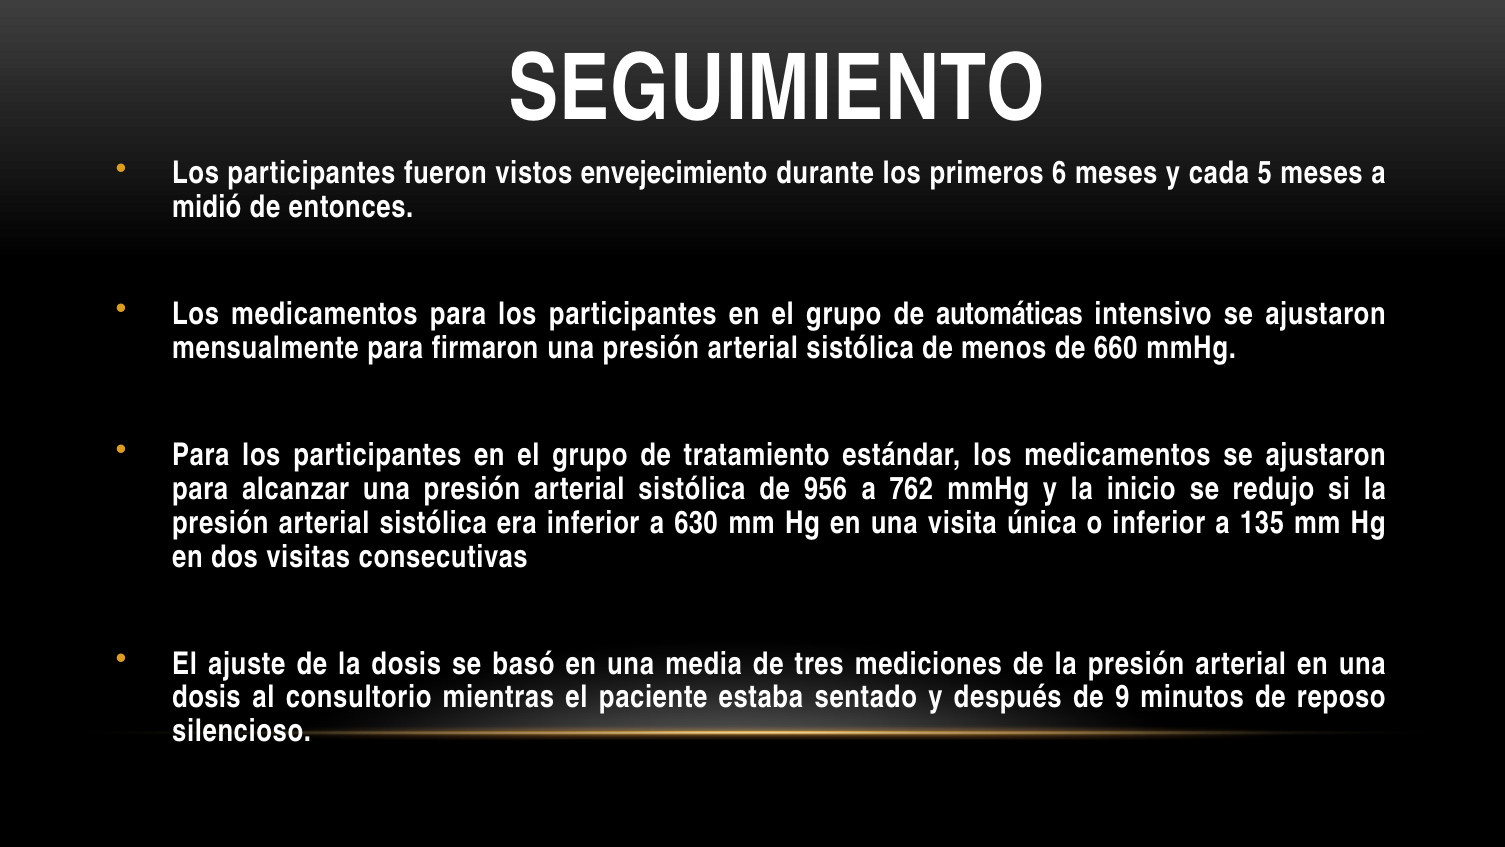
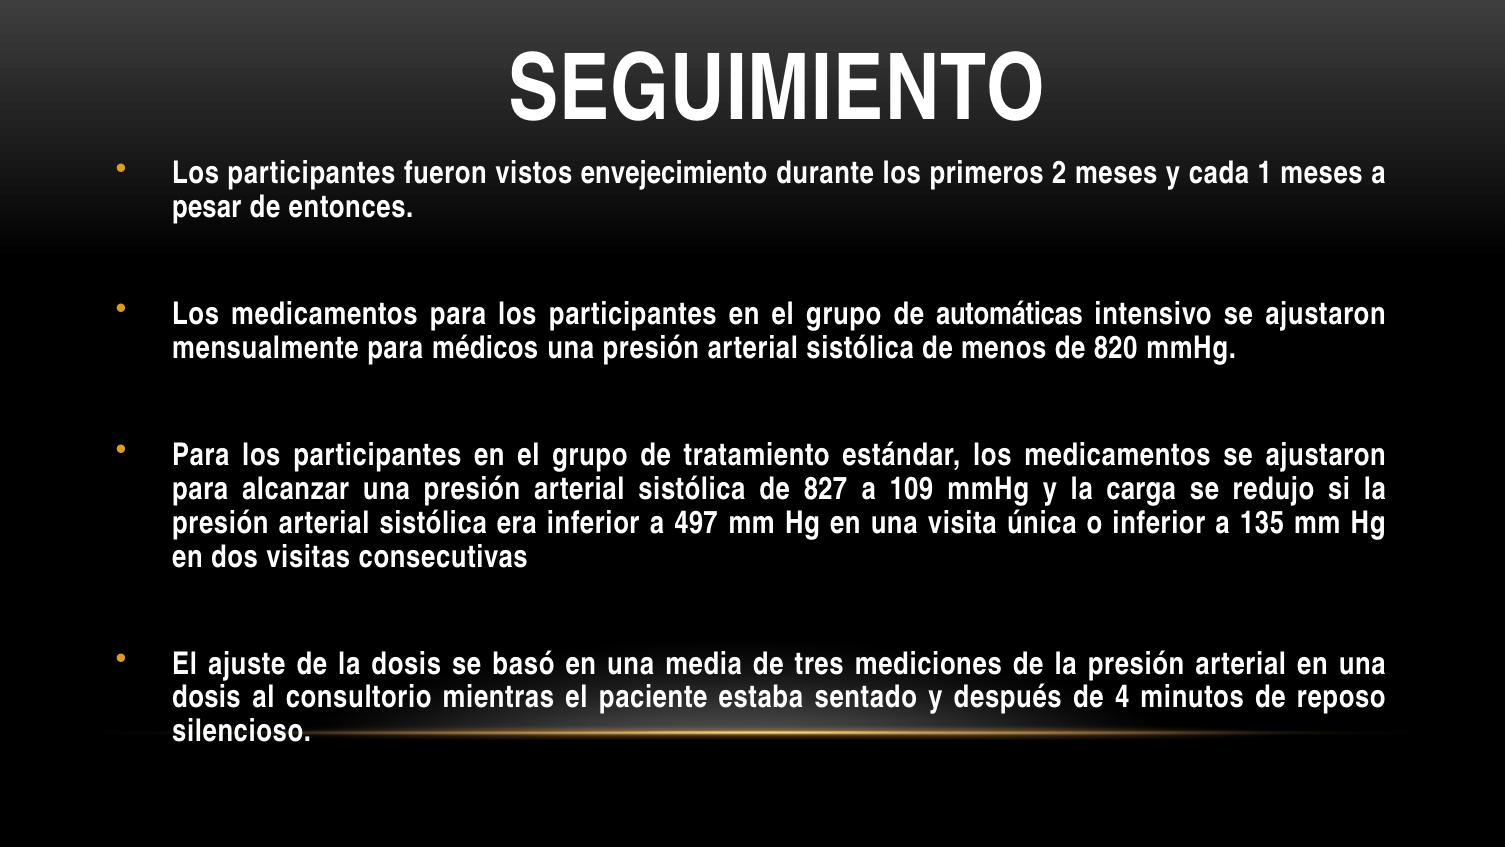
6: 6 -> 2
5: 5 -> 1
midió: midió -> pesar
firmaron: firmaron -> médicos
660: 660 -> 820
956: 956 -> 827
762: 762 -> 109
inicio: inicio -> carga
630: 630 -> 497
9: 9 -> 4
